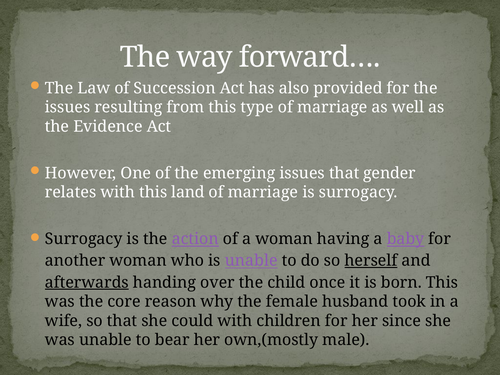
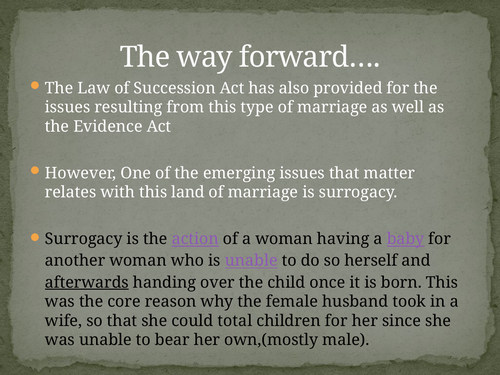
gender: gender -> matter
herself underline: present -> none
could with: with -> total
